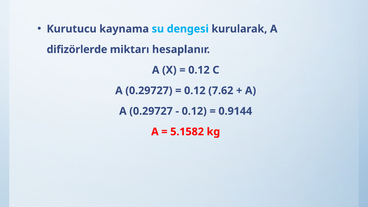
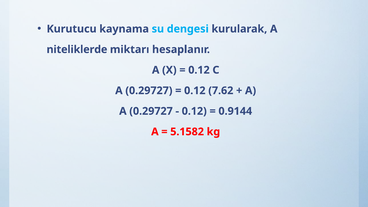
difizörlerde: difizörlerde -> niteliklerde
